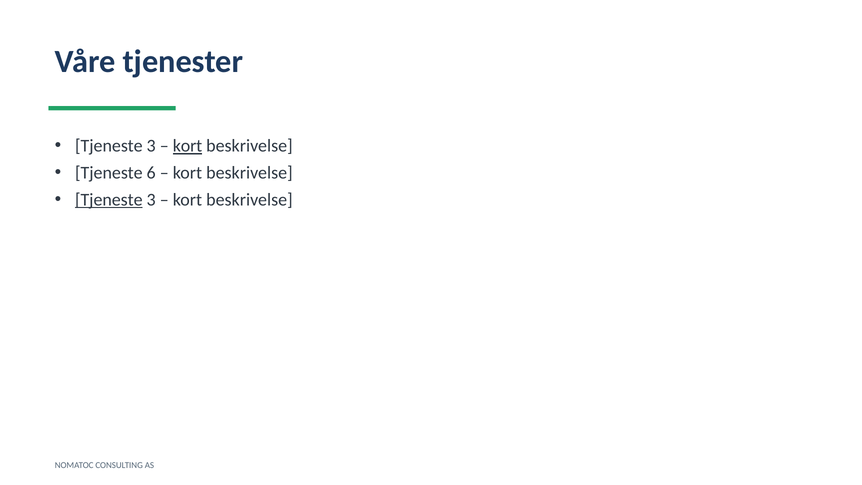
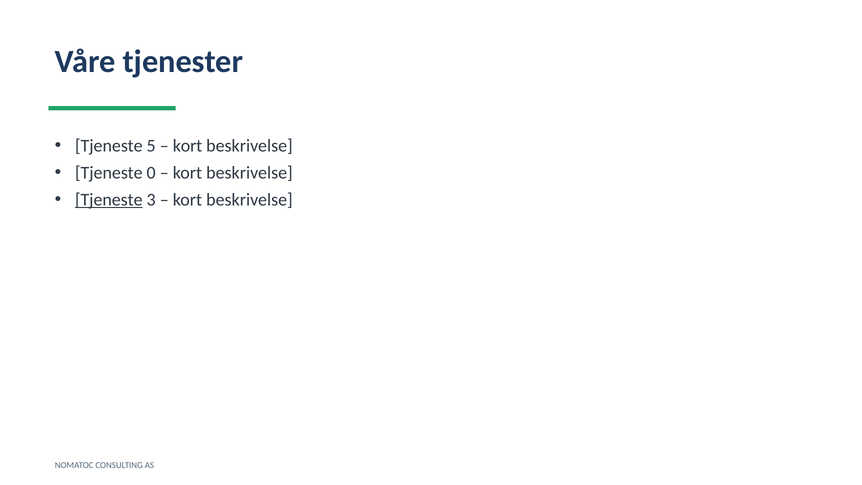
3 at (151, 146): 3 -> 5
kort at (188, 146) underline: present -> none
6: 6 -> 0
